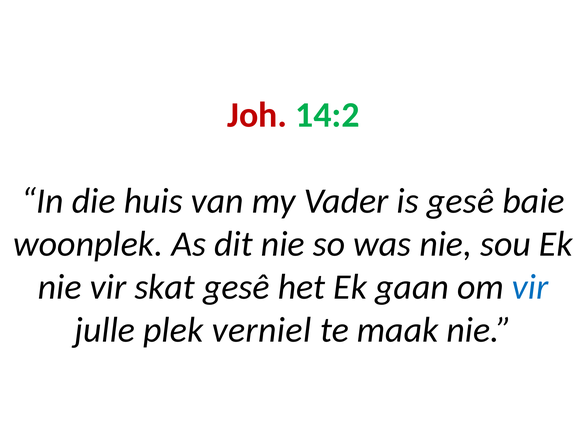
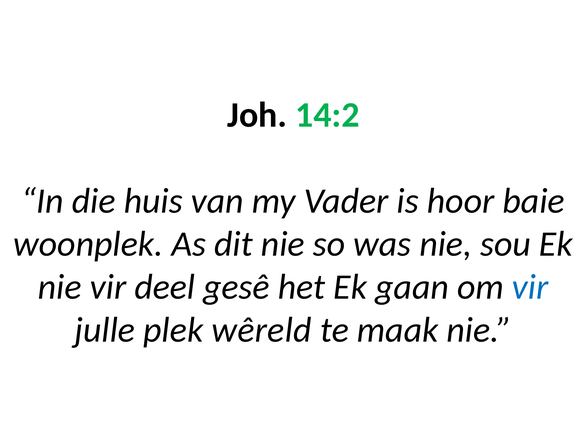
Joh colour: red -> black
is gesê: gesê -> hoor
skat: skat -> deel
verniel: verniel -> wêreld
